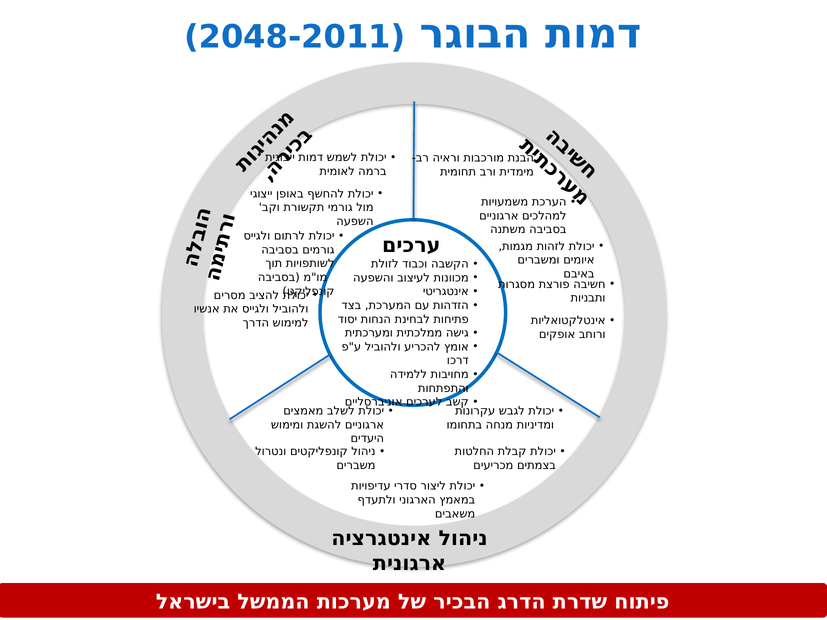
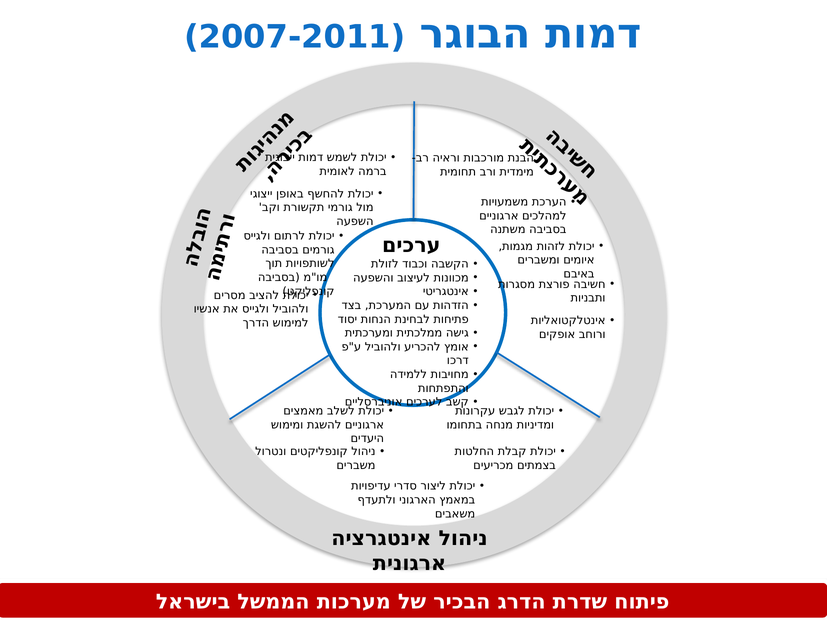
2048-2011: 2048-2011 -> 2007-2011
